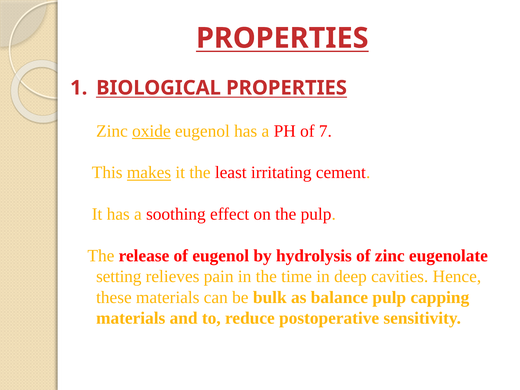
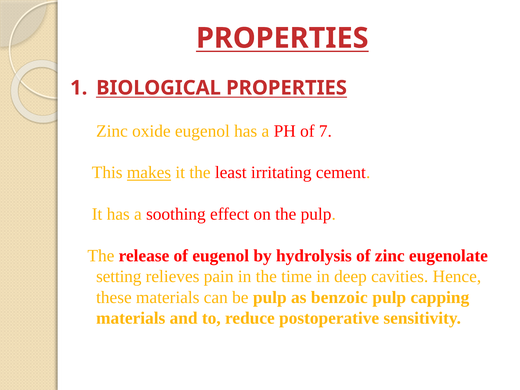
oxide underline: present -> none
be bulk: bulk -> pulp
balance: balance -> benzoic
